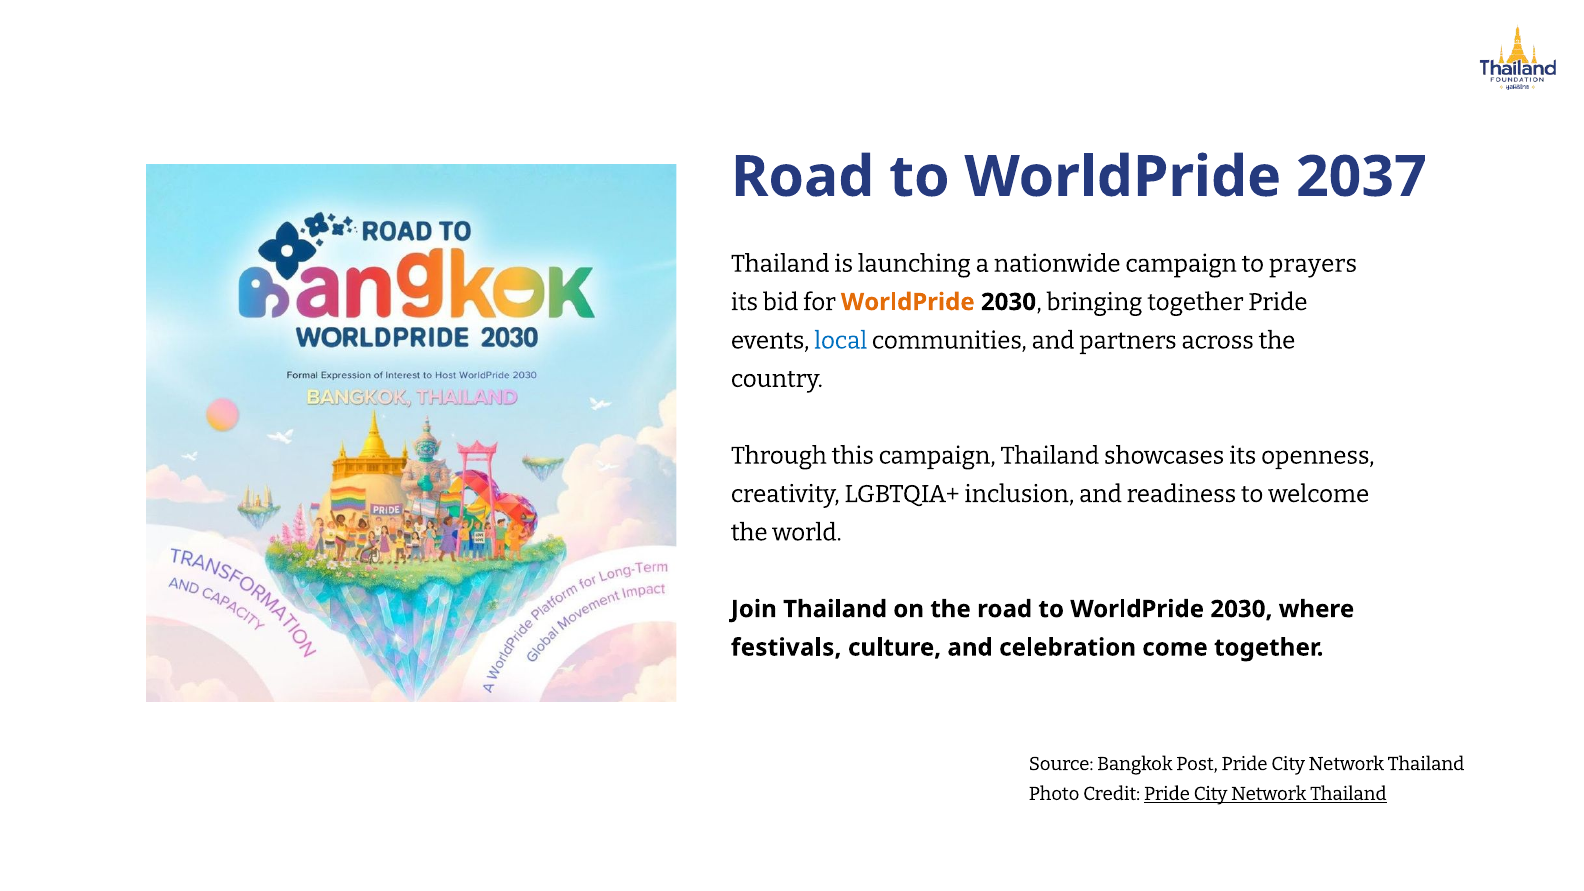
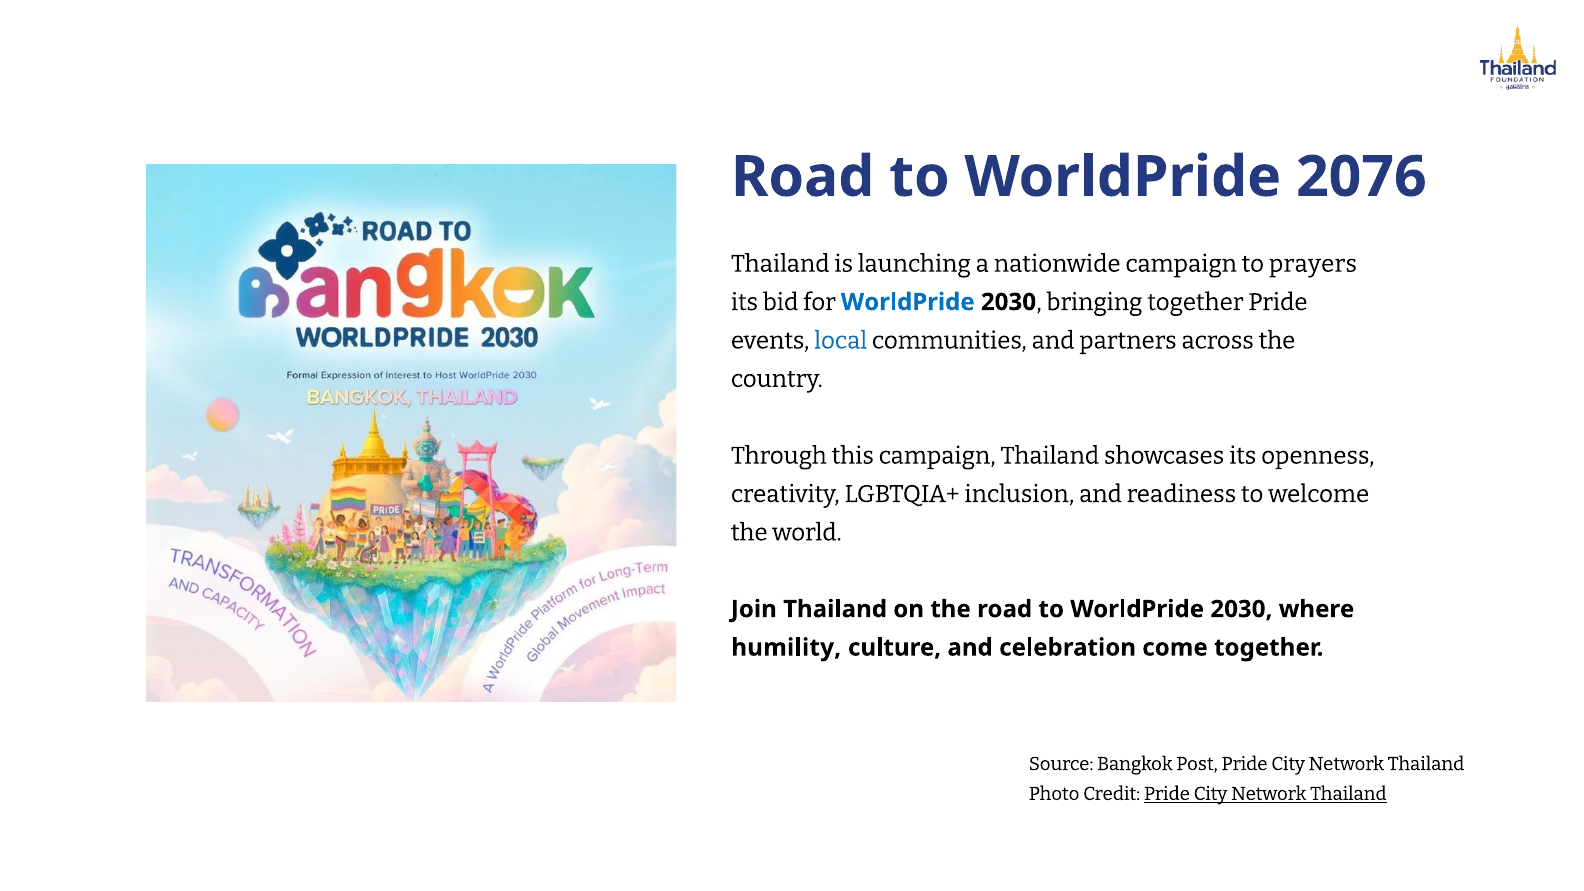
2037: 2037 -> 2076
WorldPride at (908, 302) colour: orange -> blue
festivals: festivals -> humility
